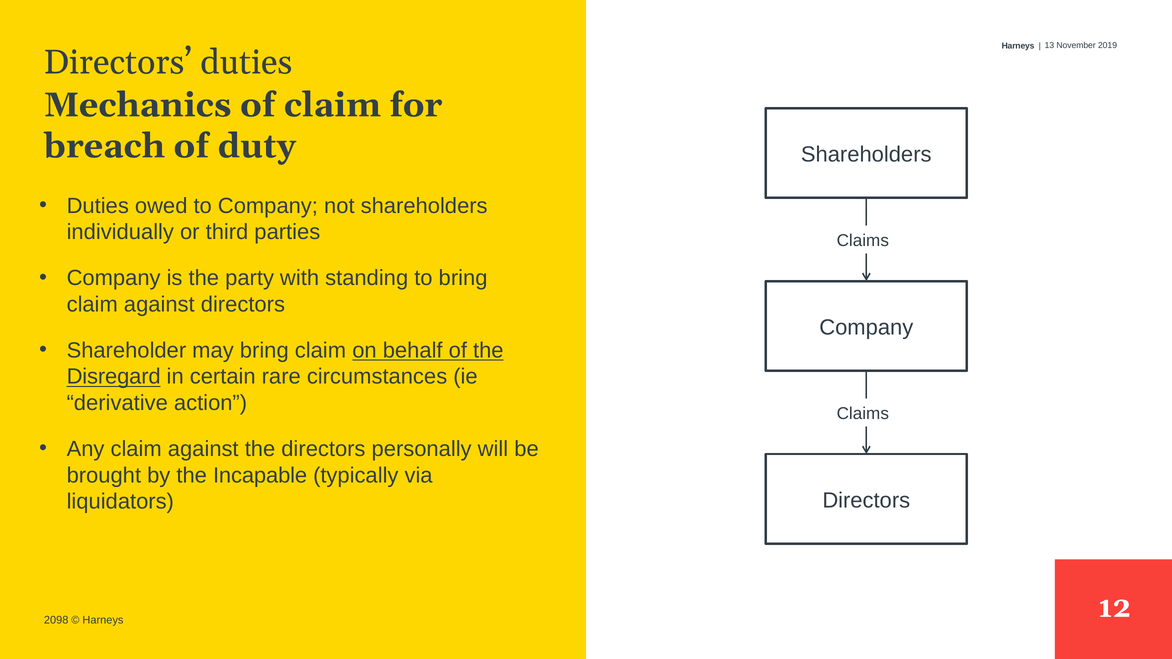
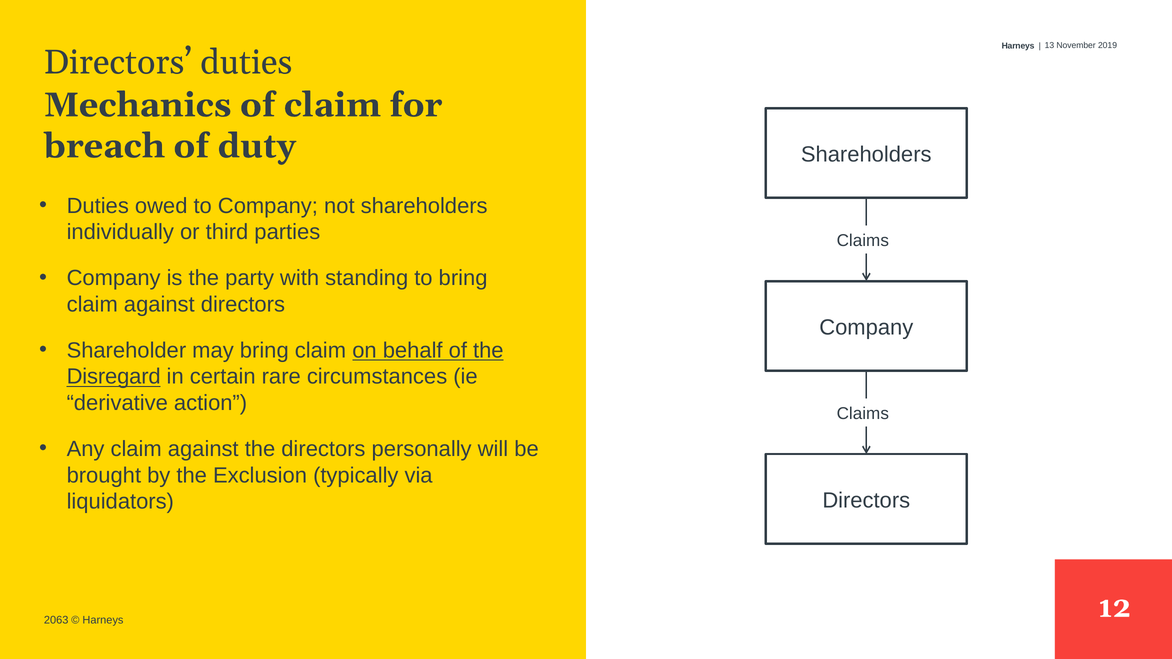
Incapable: Incapable -> Exclusion
2098: 2098 -> 2063
